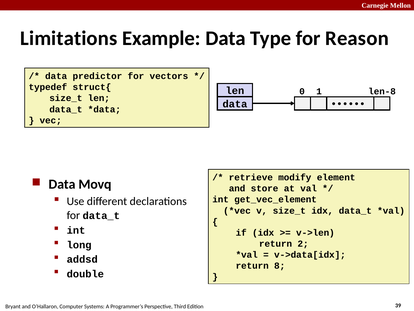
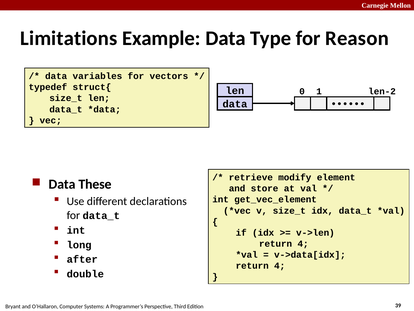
predictor: predictor -> variables
len-8: len-8 -> len-2
Movq: Movq -> These
2 at (303, 243): 2 -> 4
addsd: addsd -> after
8 at (280, 265): 8 -> 4
